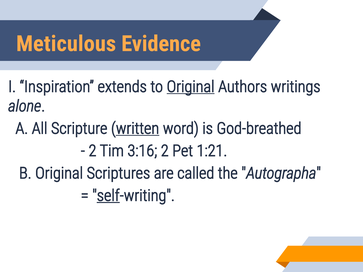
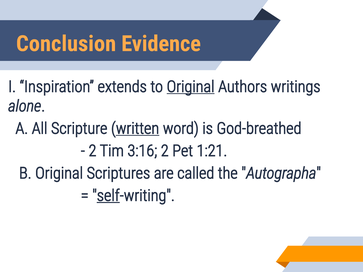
Meticulous: Meticulous -> Conclusion
